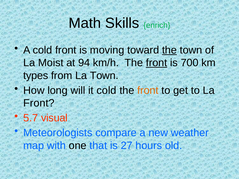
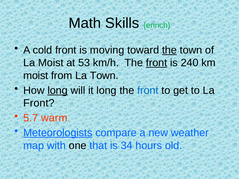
94: 94 -> 53
700: 700 -> 240
types at (36, 76): types -> moist
long at (58, 91) underline: none -> present
it cold: cold -> long
front at (148, 91) colour: orange -> blue
visual: visual -> warm
Meteorologists underline: none -> present
27: 27 -> 34
